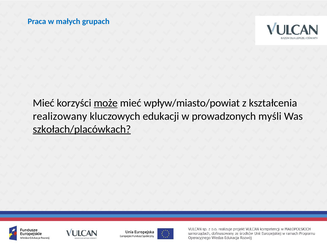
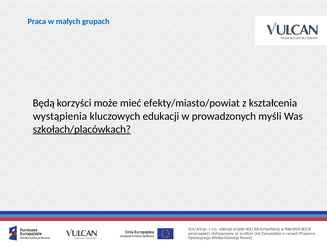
Mieć at (44, 103): Mieć -> Będą
może underline: present -> none
wpływ/miasto/powiat: wpływ/miasto/powiat -> efekty/miasto/powiat
realizowany: realizowany -> wystąpienia
